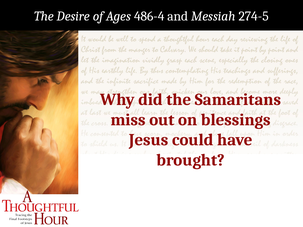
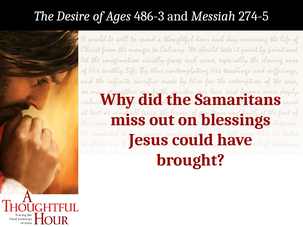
486-4: 486-4 -> 486-3
